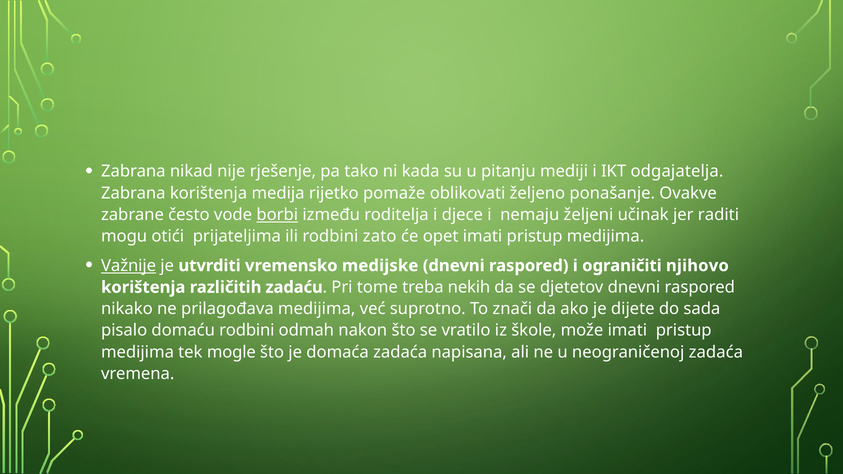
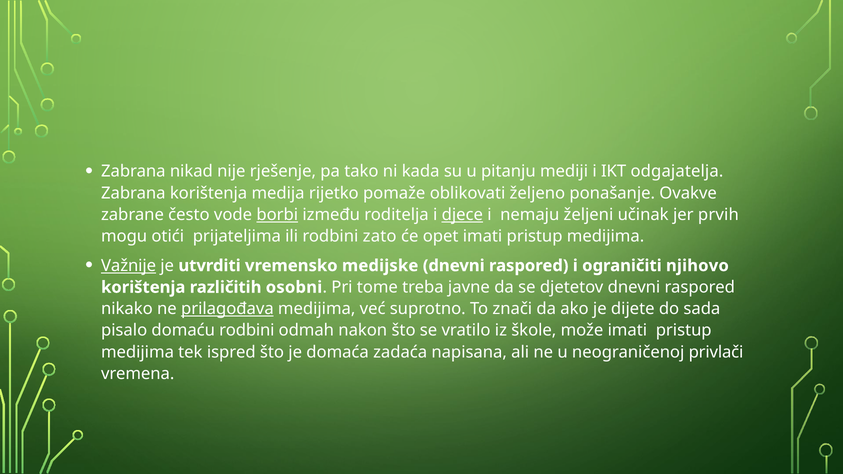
djece underline: none -> present
raditi: raditi -> prvih
zadaću: zadaću -> osobni
nekih: nekih -> javne
prilagođava underline: none -> present
mogle: mogle -> ispred
neograničenoj zadaća: zadaća -> privlači
